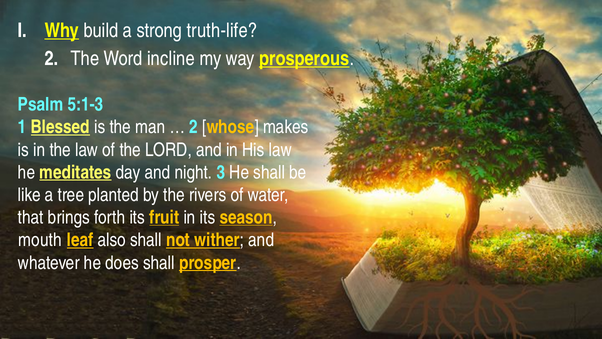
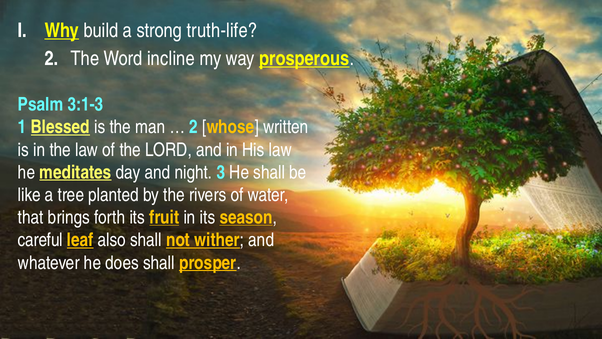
5:1-3: 5:1-3 -> 3:1-3
makes: makes -> written
mouth: mouth -> careful
